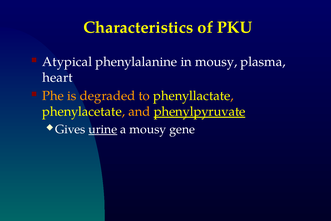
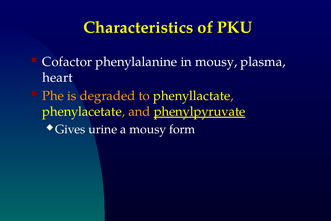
Atypical: Atypical -> Cofactor
urine underline: present -> none
gene: gene -> form
